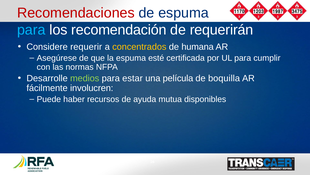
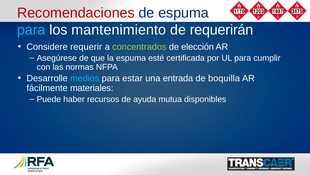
recomendación: recomendación -> mantenimiento
concentrados colour: yellow -> light green
humana: humana -> elección
medios colour: light green -> light blue
película: película -> entrada
involucren: involucren -> materiales
